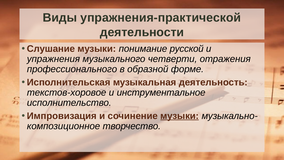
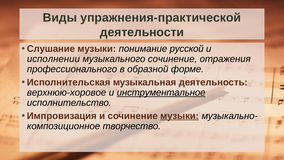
упражнения: упражнения -> исполнении
музыкального четверти: четверти -> сочинение
текстов-хоровое: текстов-хоровое -> верхнюю-хоровое
инструментальное underline: none -> present
